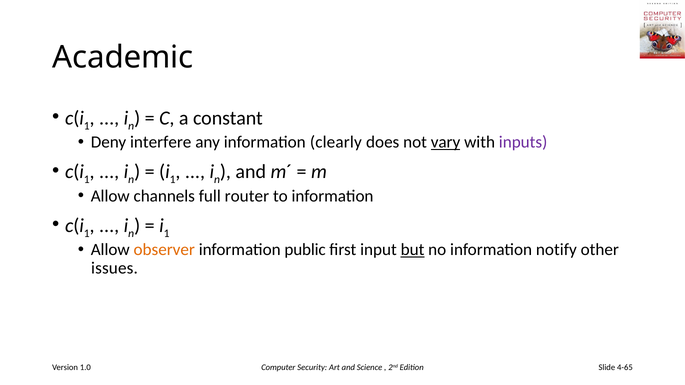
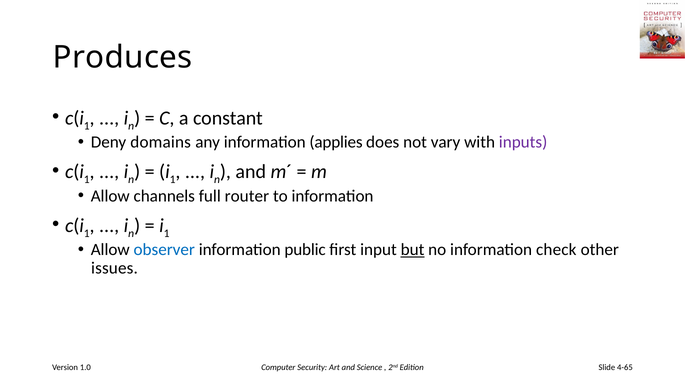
Academic: Academic -> Produces
interfere: interfere -> domains
clearly: clearly -> applies
vary underline: present -> none
observer colour: orange -> blue
notify: notify -> check
